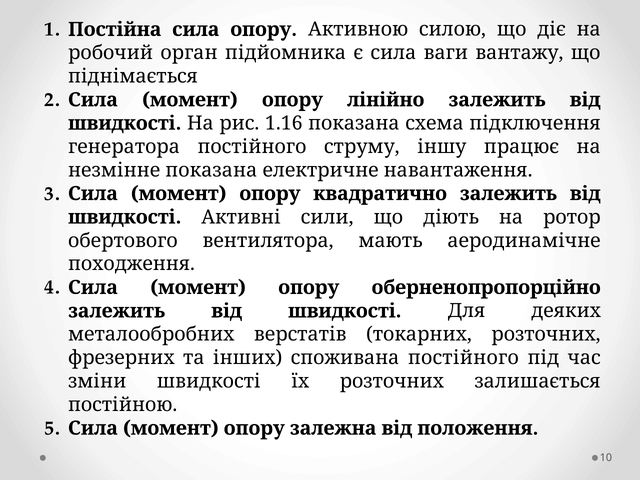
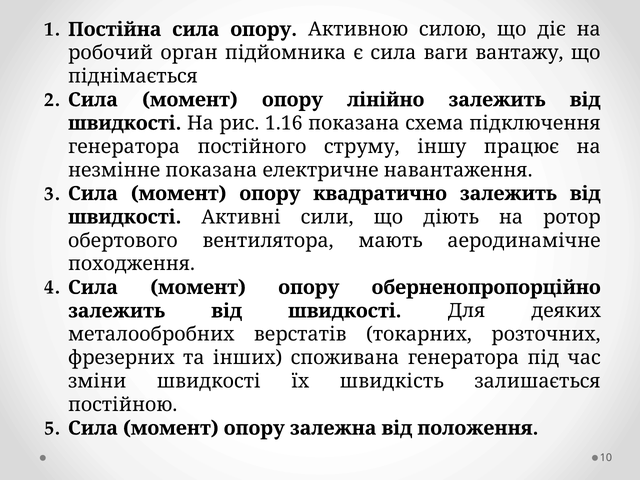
споживана постійного: постійного -> генератора
їх розточних: розточних -> швидкість
